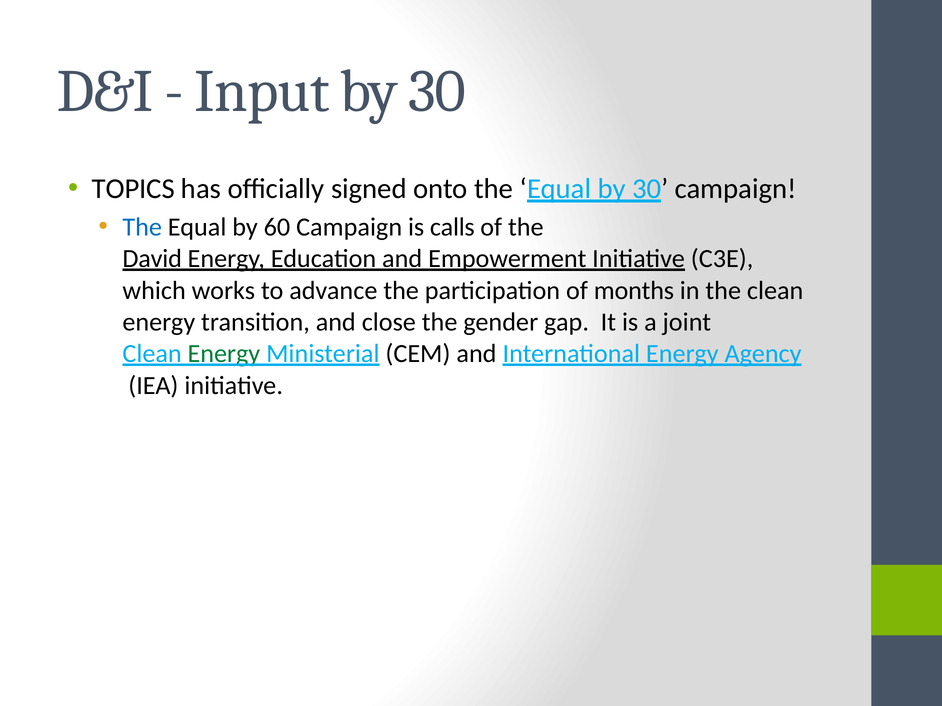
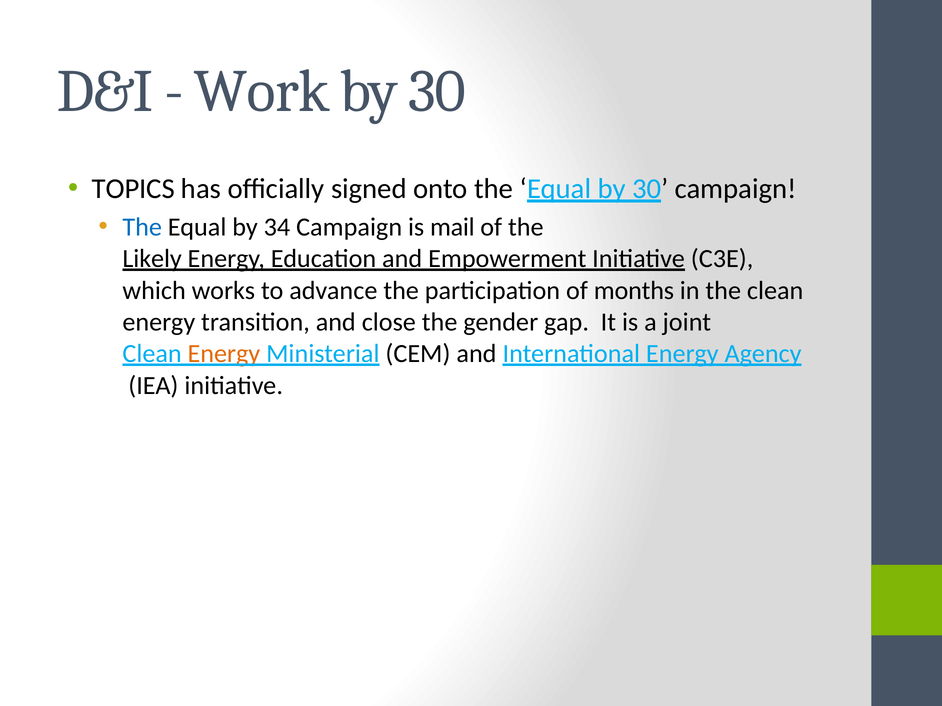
Input: Input -> Work
60: 60 -> 34
calls: calls -> mail
David: David -> Likely
Energy at (224, 354) colour: green -> orange
